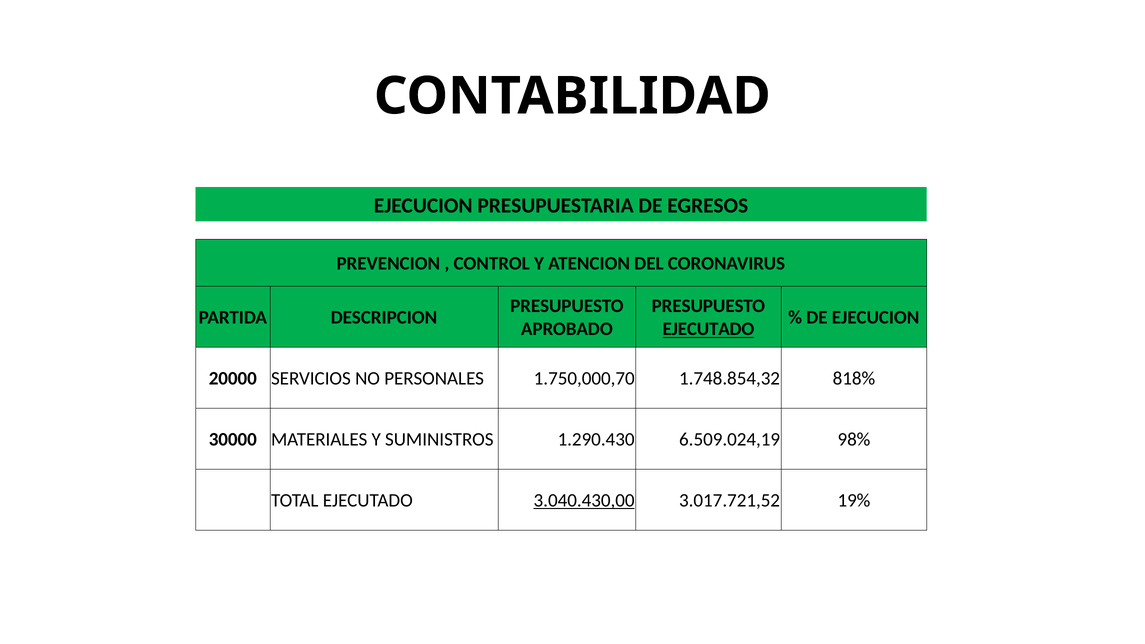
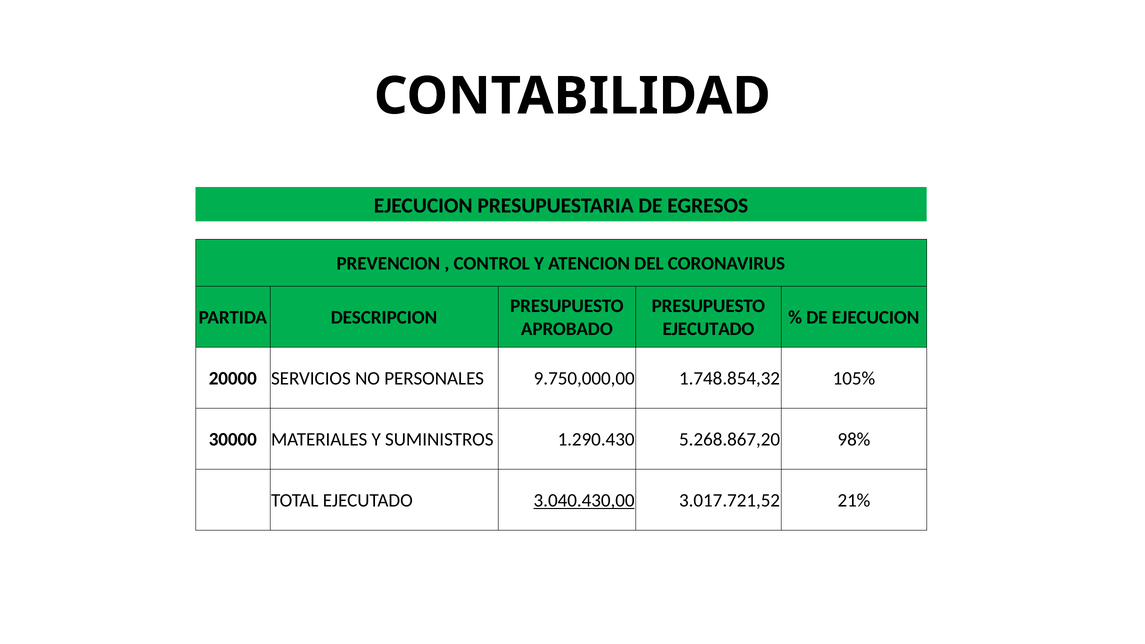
EJECUTADO at (708, 329) underline: present -> none
1.750,000,70: 1.750,000,70 -> 9.750,000,00
818%: 818% -> 105%
6.509.024,19: 6.509.024,19 -> 5.268.867,20
19%: 19% -> 21%
